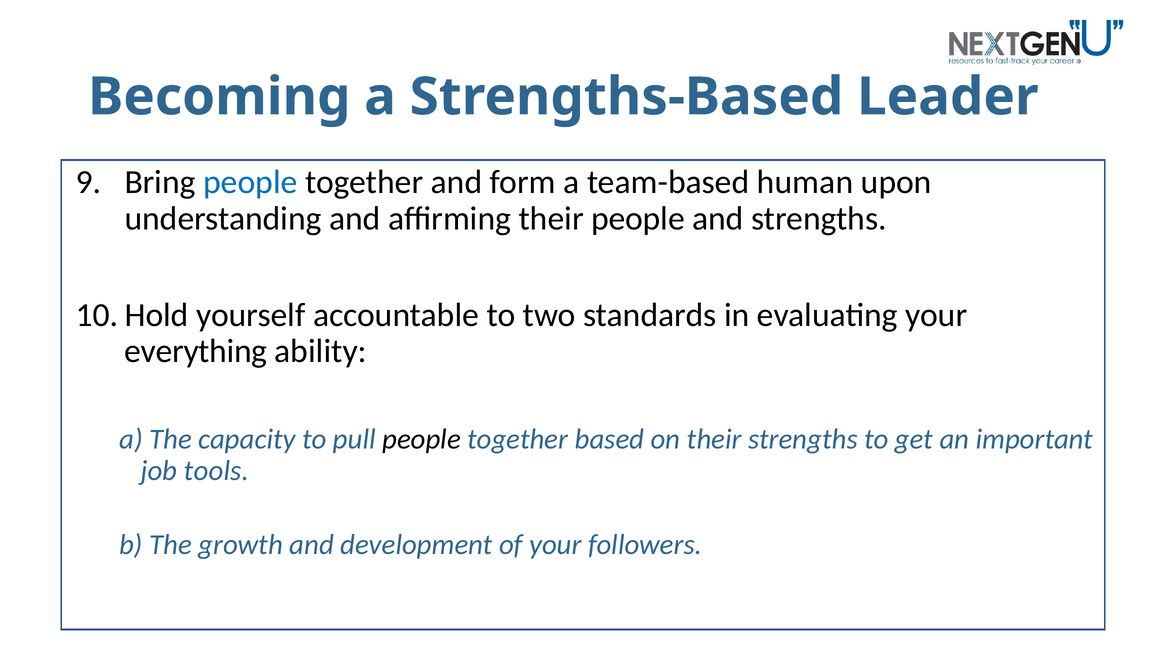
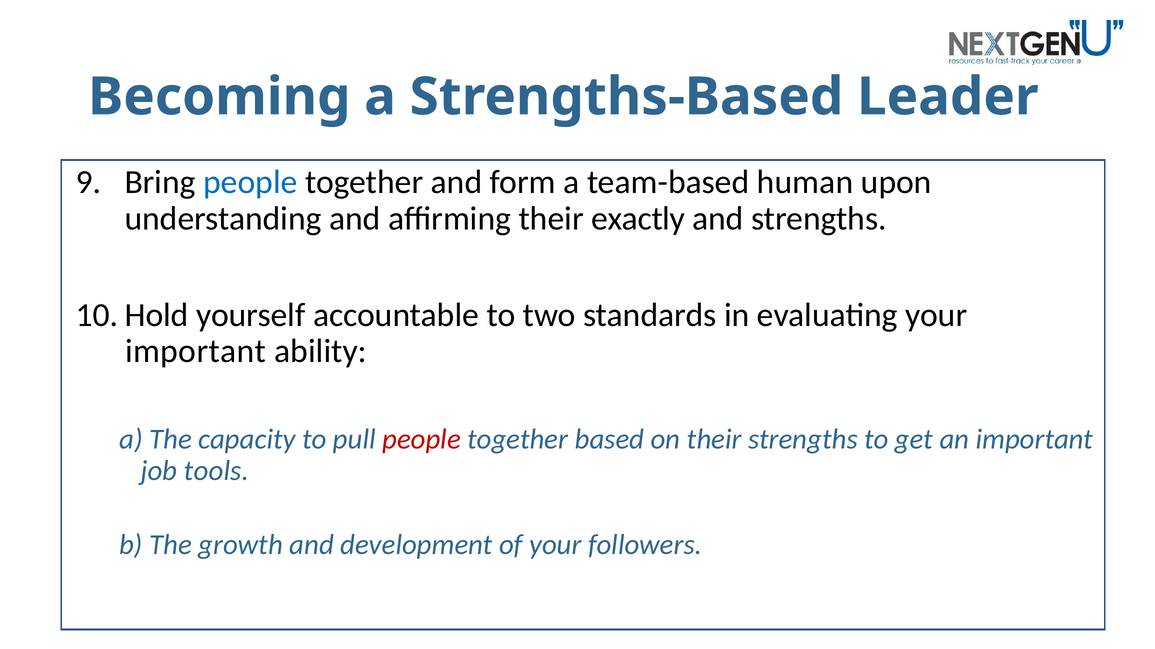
their people: people -> exactly
everything at (196, 352): everything -> important
people at (422, 440) colour: black -> red
